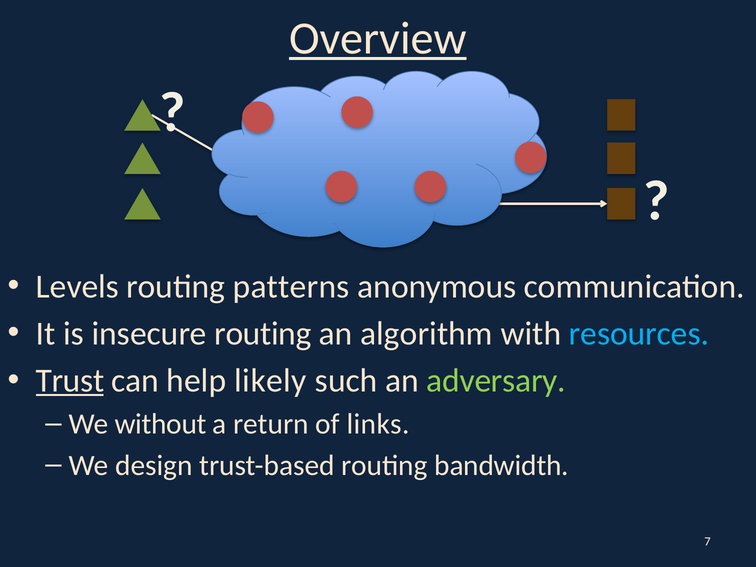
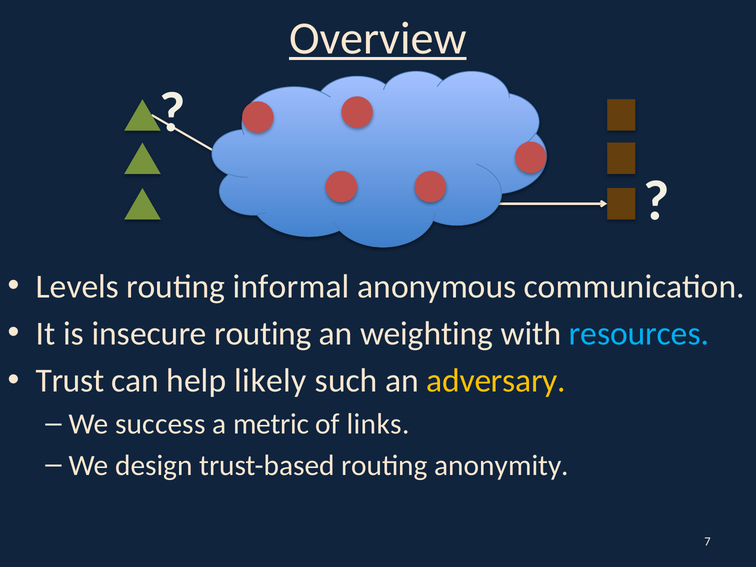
patterns: patterns -> informal
algorithm: algorithm -> weighting
Trust underline: present -> none
adversary colour: light green -> yellow
without: without -> success
return: return -> metric
bandwidth: bandwidth -> anonymity
